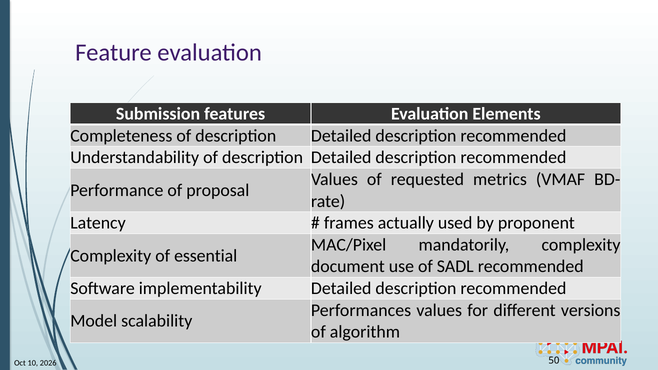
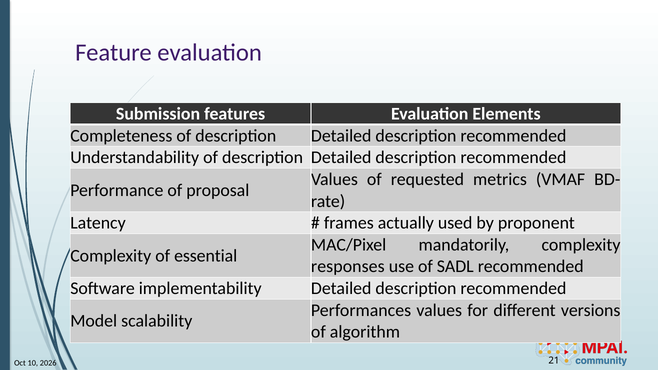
document: document -> responses
50: 50 -> 21
